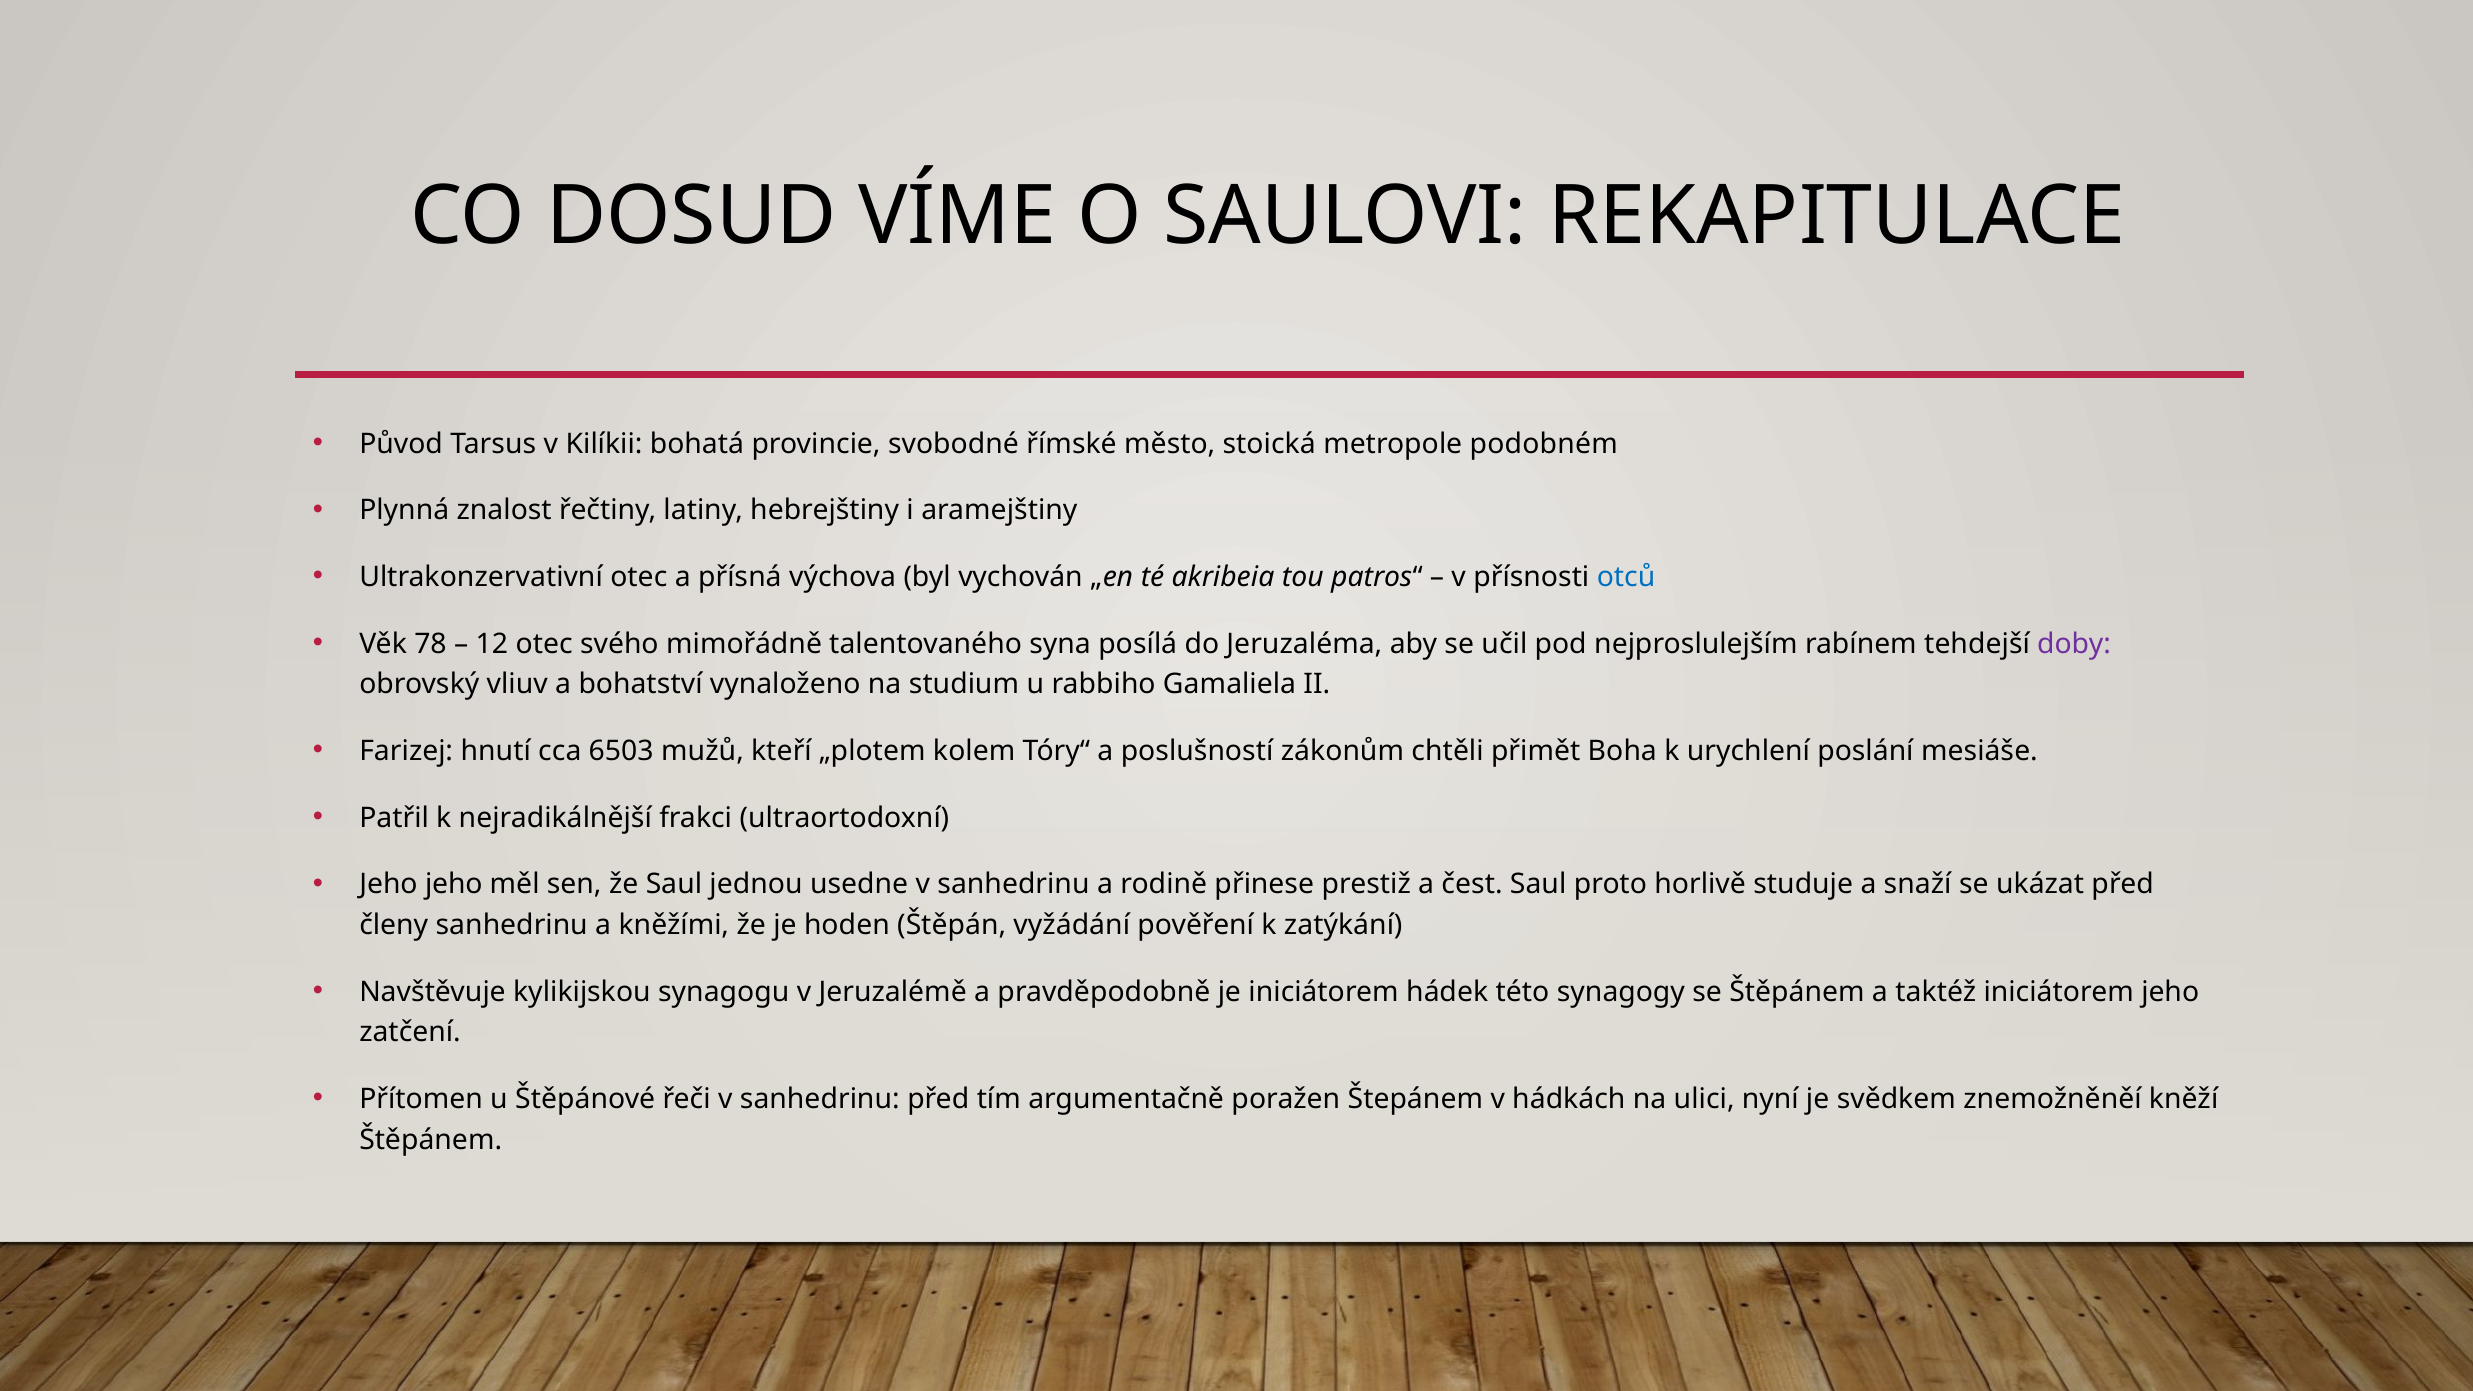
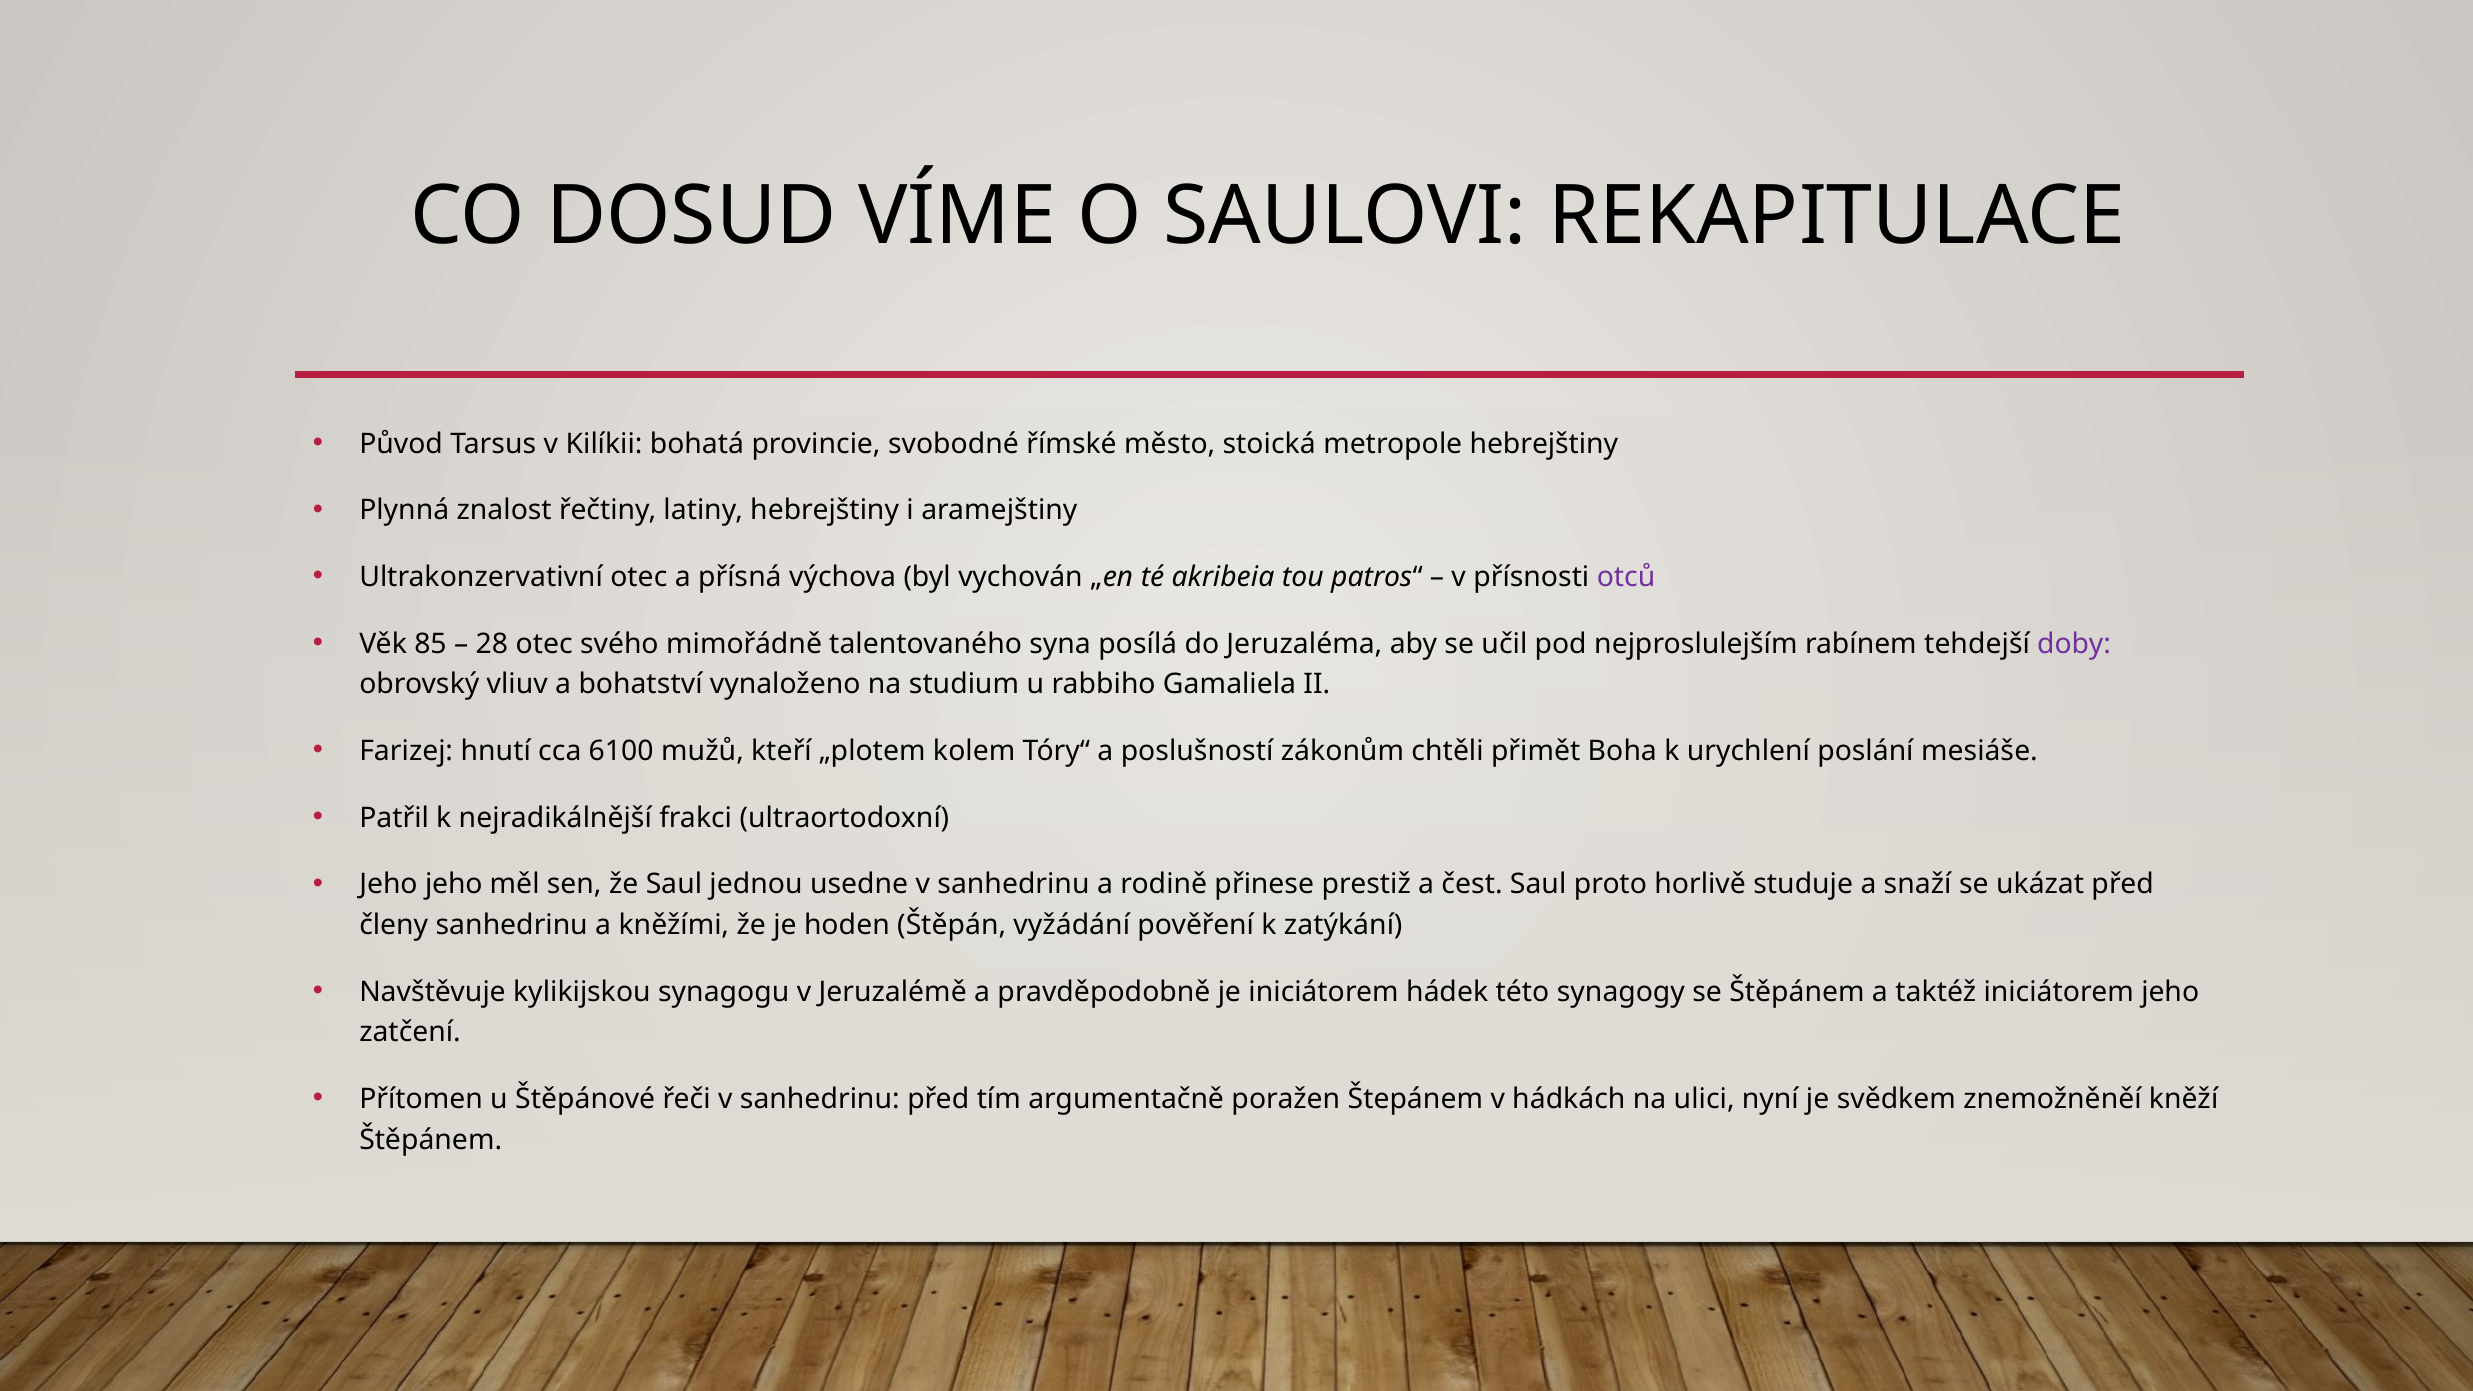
metropole podobném: podobném -> hebrejštiny
otců colour: blue -> purple
78: 78 -> 85
12: 12 -> 28
6503: 6503 -> 6100
